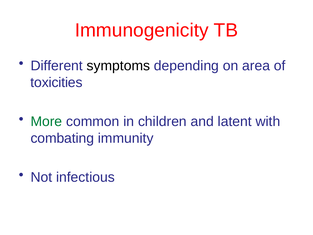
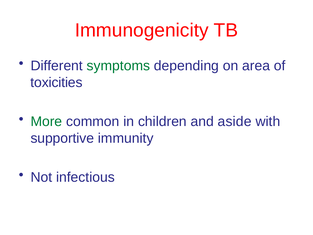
symptoms colour: black -> green
latent: latent -> aside
combating: combating -> supportive
